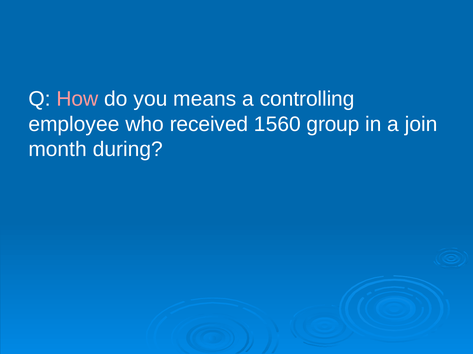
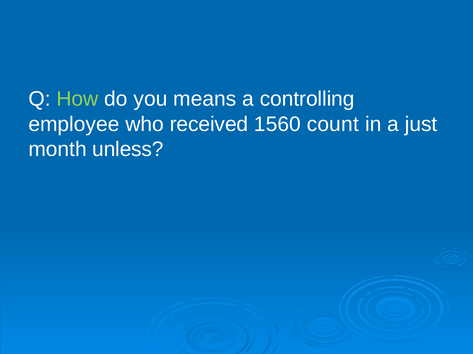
How colour: pink -> light green
group: group -> count
join: join -> just
during: during -> unless
